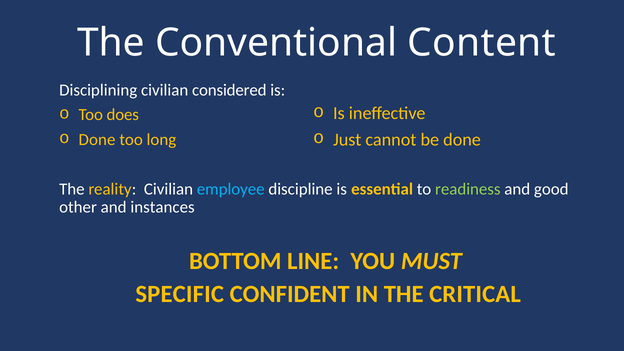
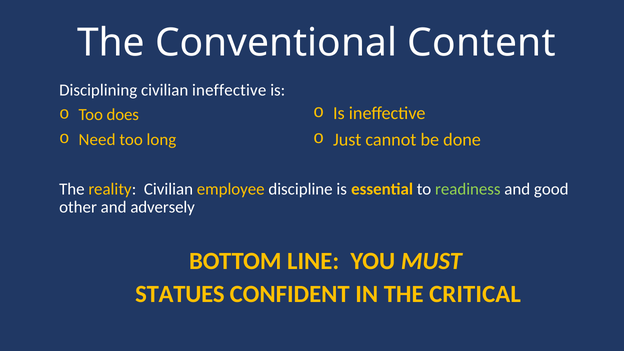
civilian considered: considered -> ineffective
Done at (97, 140): Done -> Need
employee colour: light blue -> yellow
instances: instances -> adversely
SPECIFIC: SPECIFIC -> STATUES
